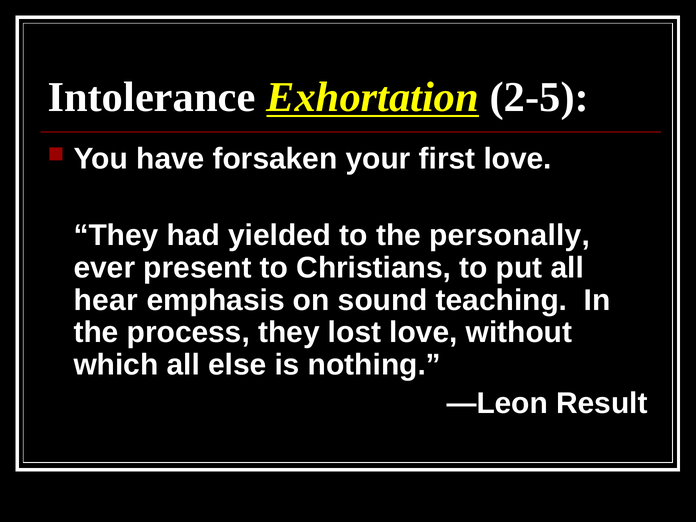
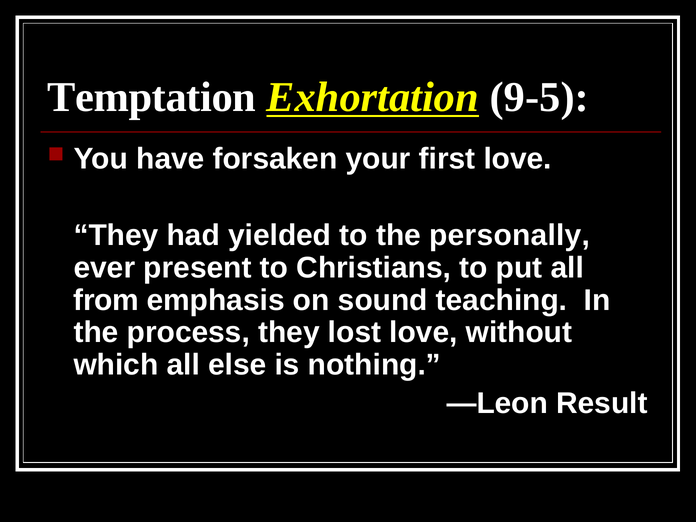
Intolerance: Intolerance -> Temptation
2-5: 2-5 -> 9-5
hear: hear -> from
